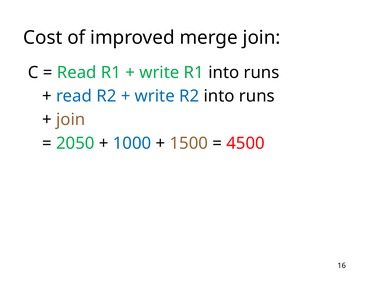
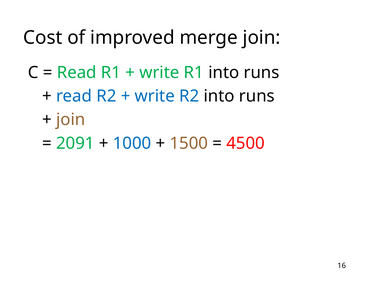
2050: 2050 -> 2091
